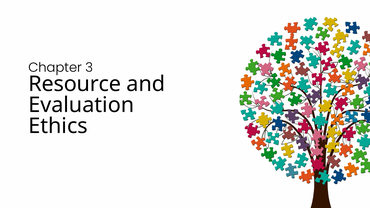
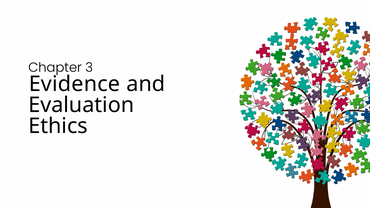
Resource: Resource -> Evidence
